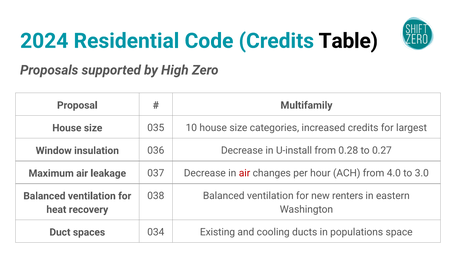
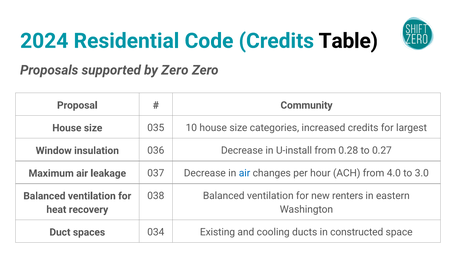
by High: High -> Zero
Multifamily: Multifamily -> Community
air at (245, 173) colour: red -> blue
populations: populations -> constructed
